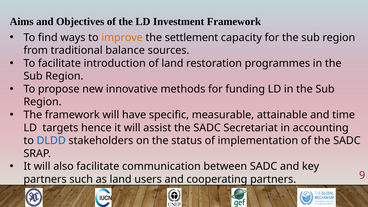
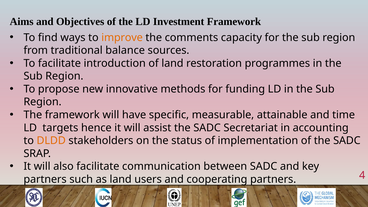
settlement: settlement -> comments
DLDD colour: blue -> orange
9: 9 -> 4
